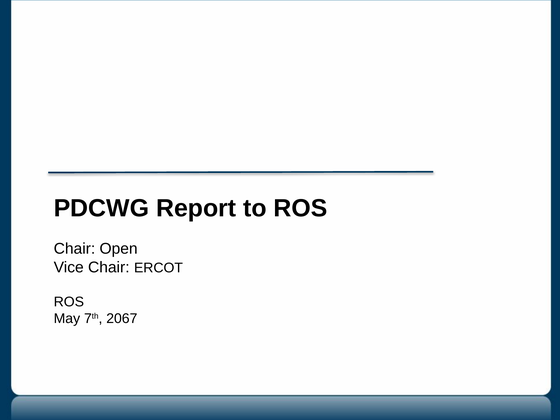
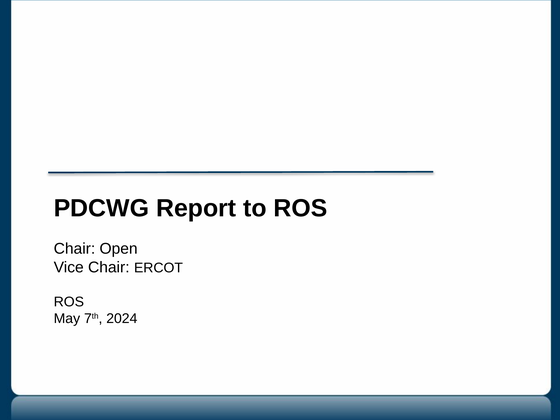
2067: 2067 -> 2024
